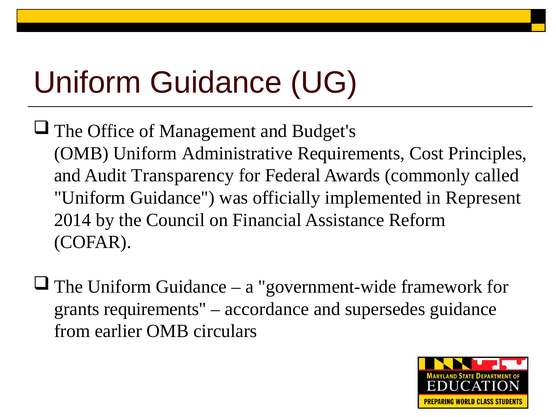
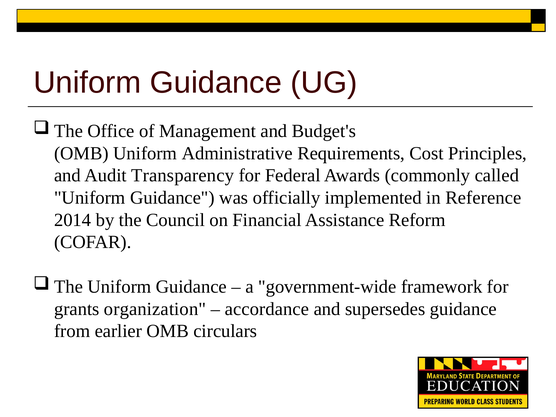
Represent: Represent -> Reference
grants requirements: requirements -> organization
